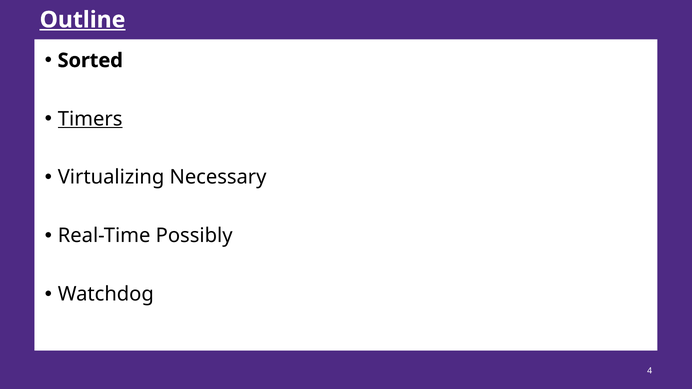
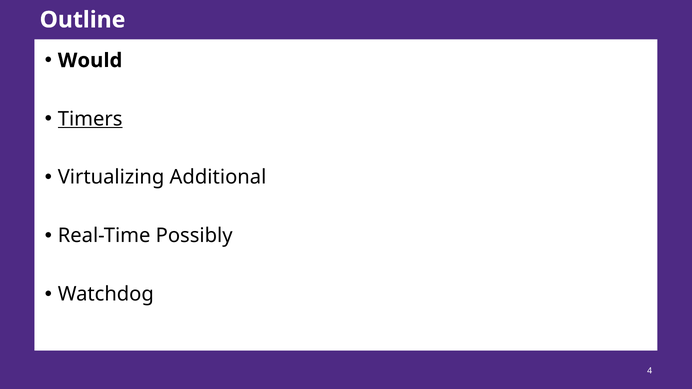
Outline underline: present -> none
Sorted: Sorted -> Would
Necessary: Necessary -> Additional
